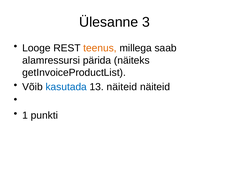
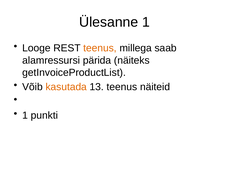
Ülesanne 3: 3 -> 1
kasutada colour: blue -> orange
13 näiteid: näiteid -> teenus
